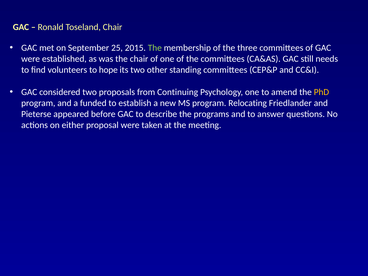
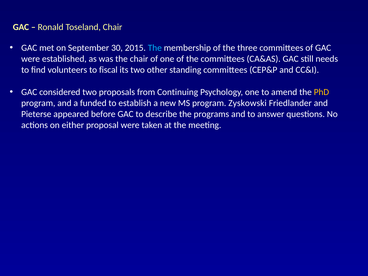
25: 25 -> 30
The at (155, 48) colour: light green -> light blue
hope: hope -> fiscal
Relocating: Relocating -> Zyskowski
